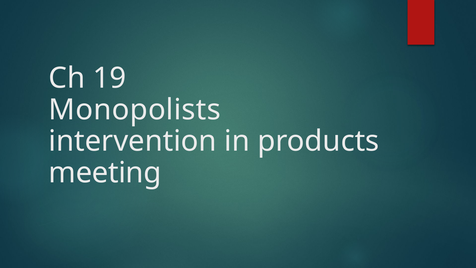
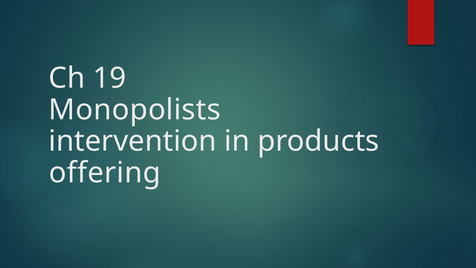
meeting: meeting -> offering
